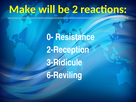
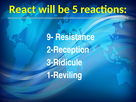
Make: Make -> React
2: 2 -> 5
0-: 0- -> 9-
6-Reviling: 6-Reviling -> 1-Reviling
